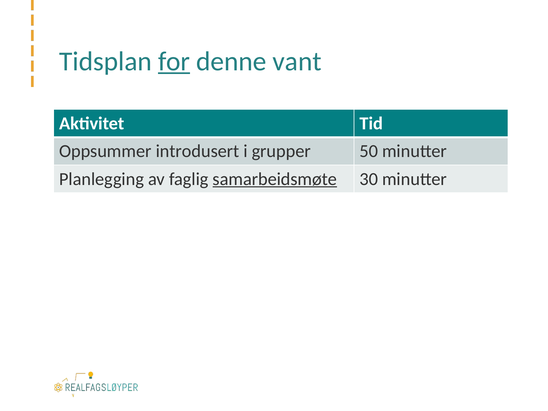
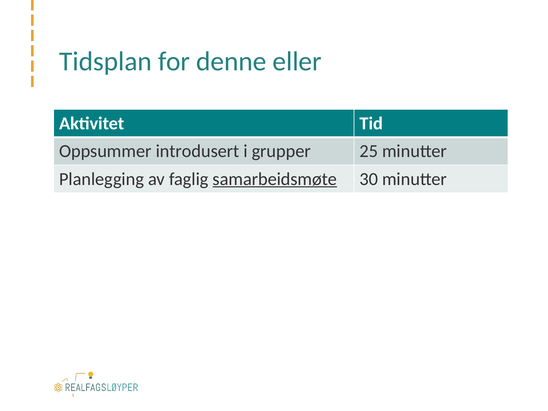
for underline: present -> none
vant: vant -> eller
50: 50 -> 25
